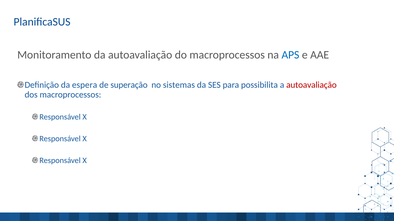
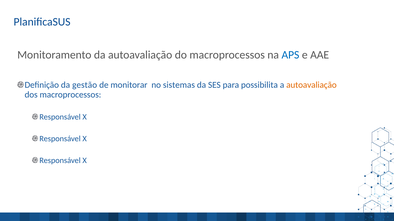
espera: espera -> gestão
superação: superação -> monitorar
autoavaliação at (311, 85) colour: red -> orange
